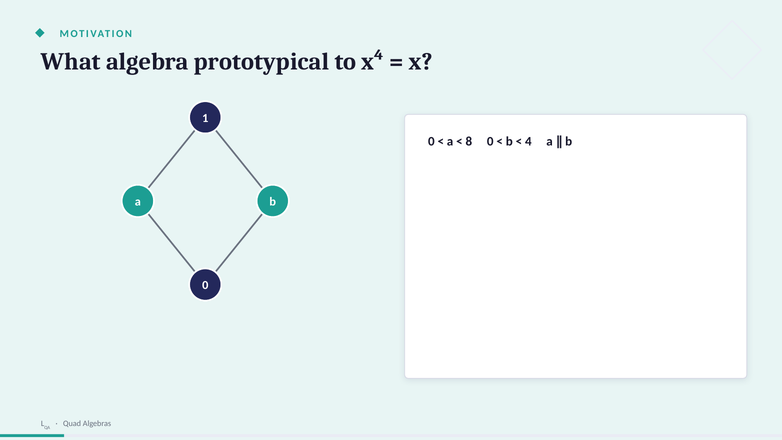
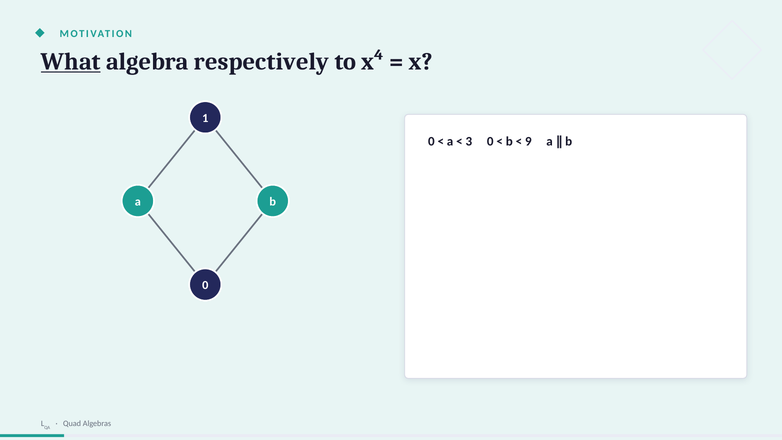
What underline: none -> present
prototypical: prototypical -> respectively
8: 8 -> 3
4: 4 -> 9
